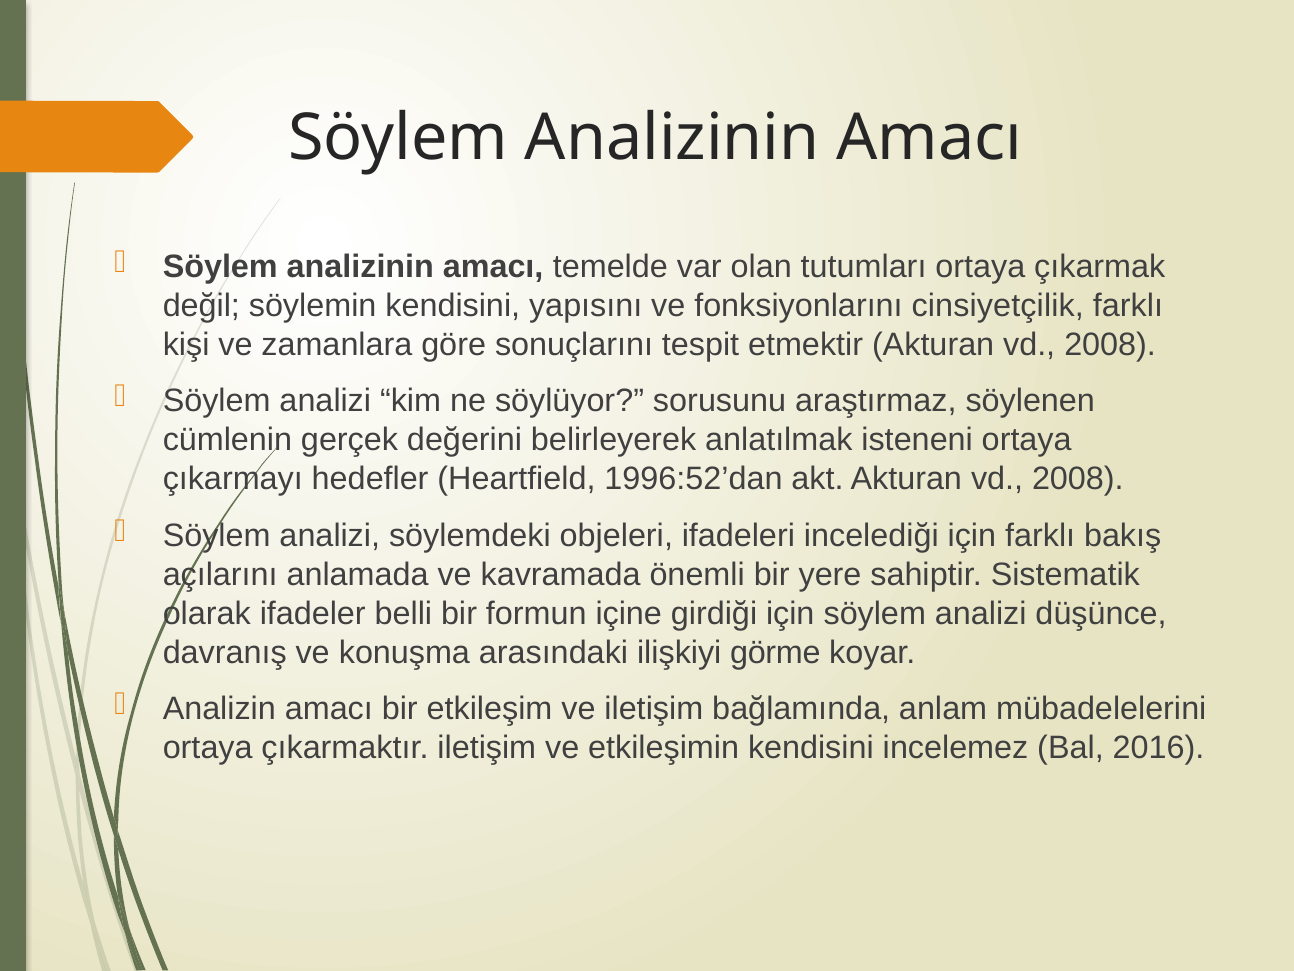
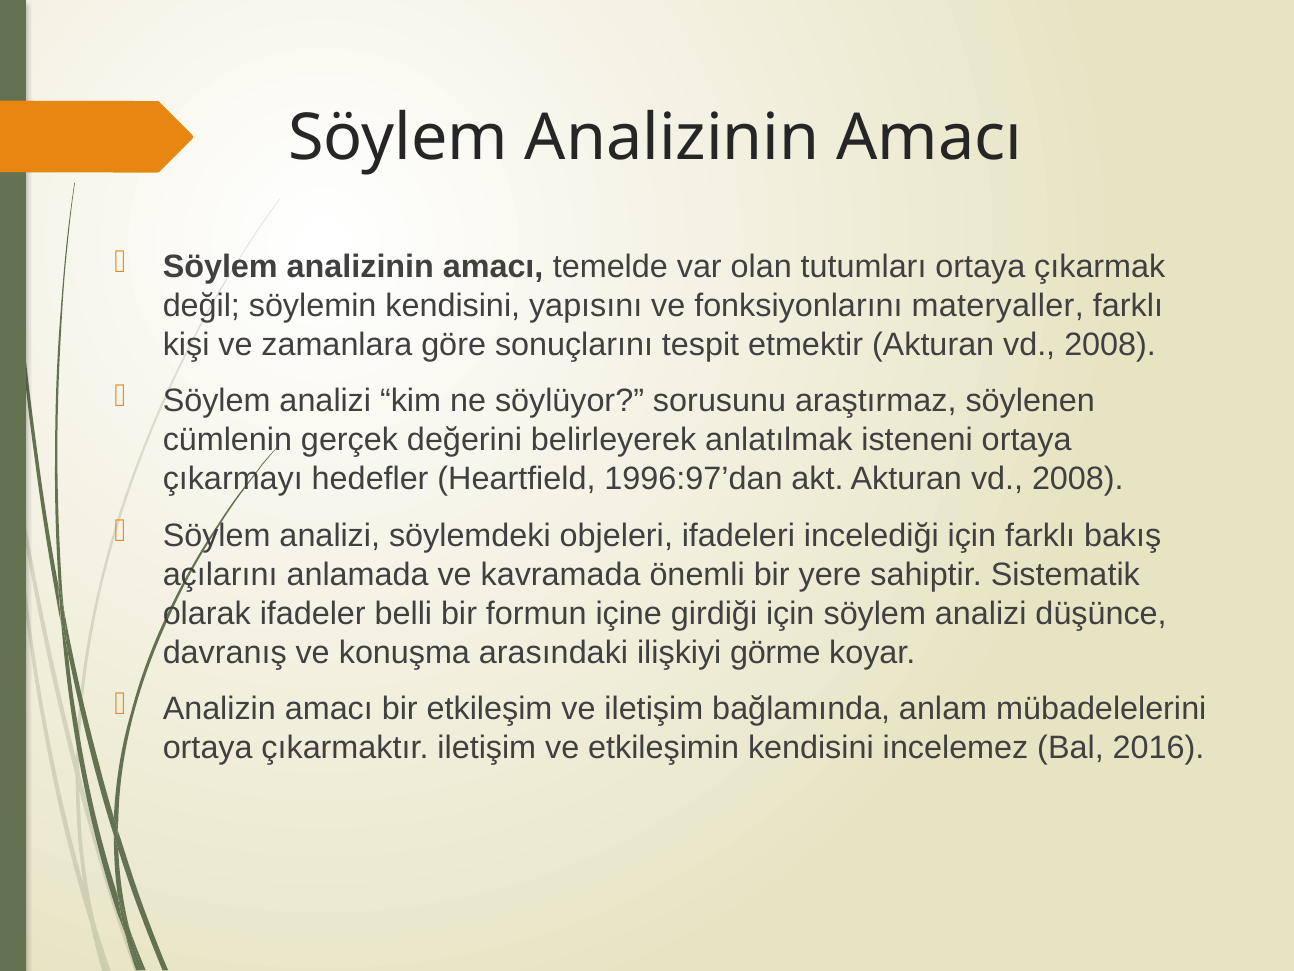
cinsiyetçilik: cinsiyetçilik -> materyaller
1996:52’dan: 1996:52’dan -> 1996:97’dan
